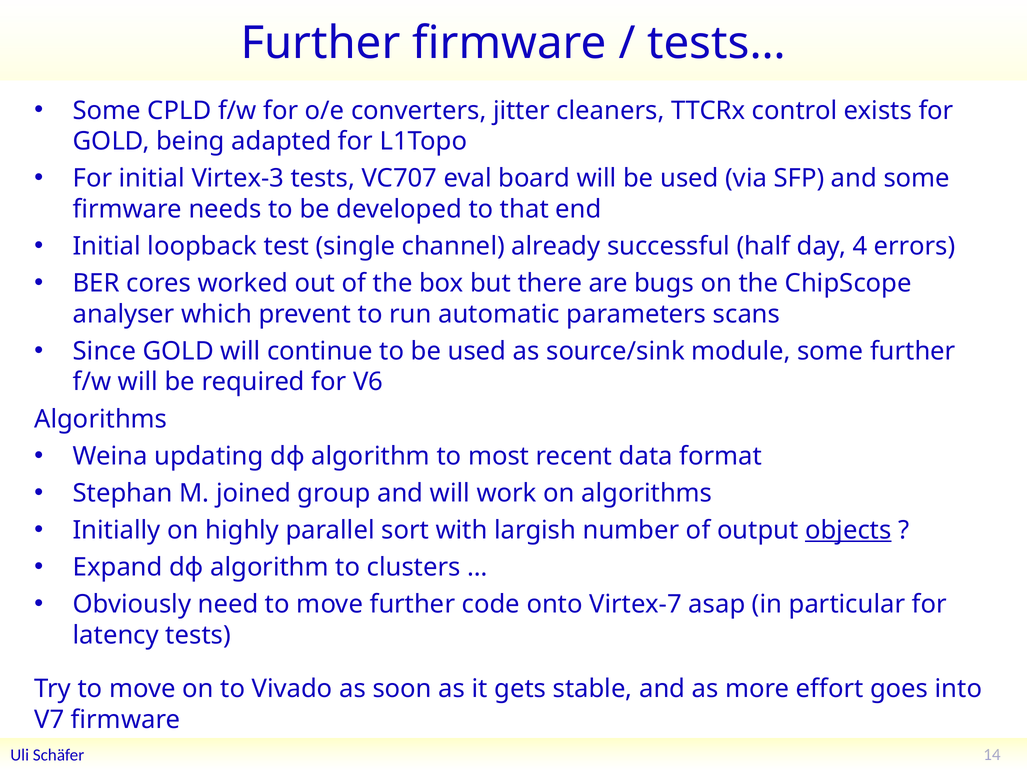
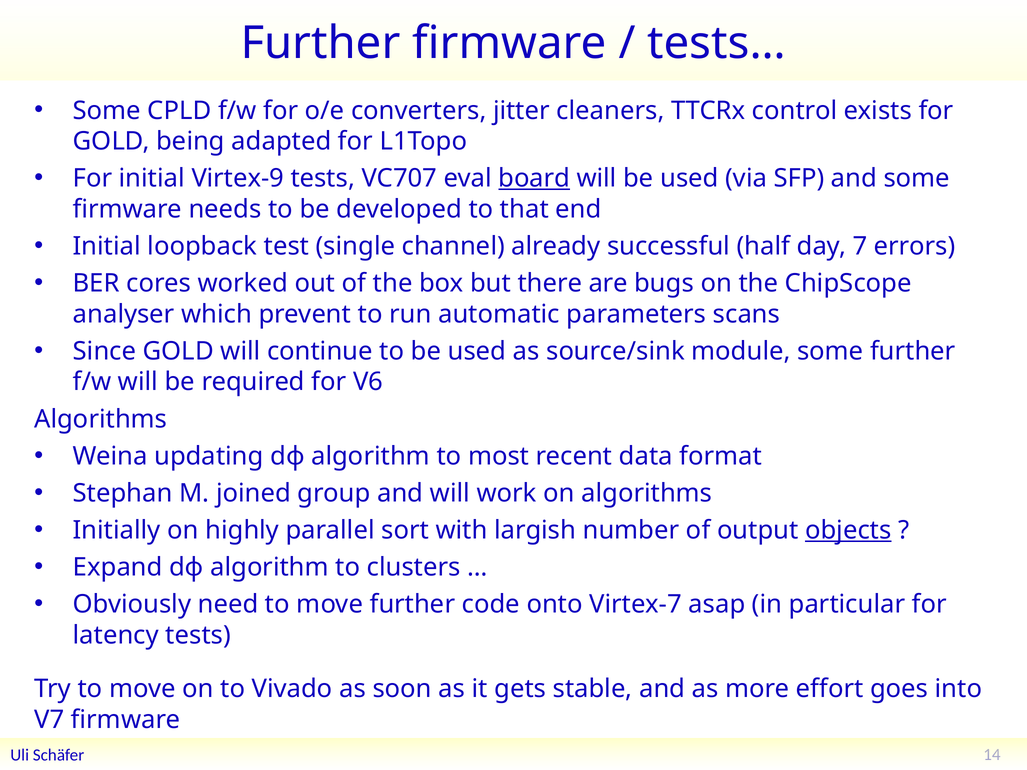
Virtex-3: Virtex-3 -> Virtex-9
board underline: none -> present
4: 4 -> 7
